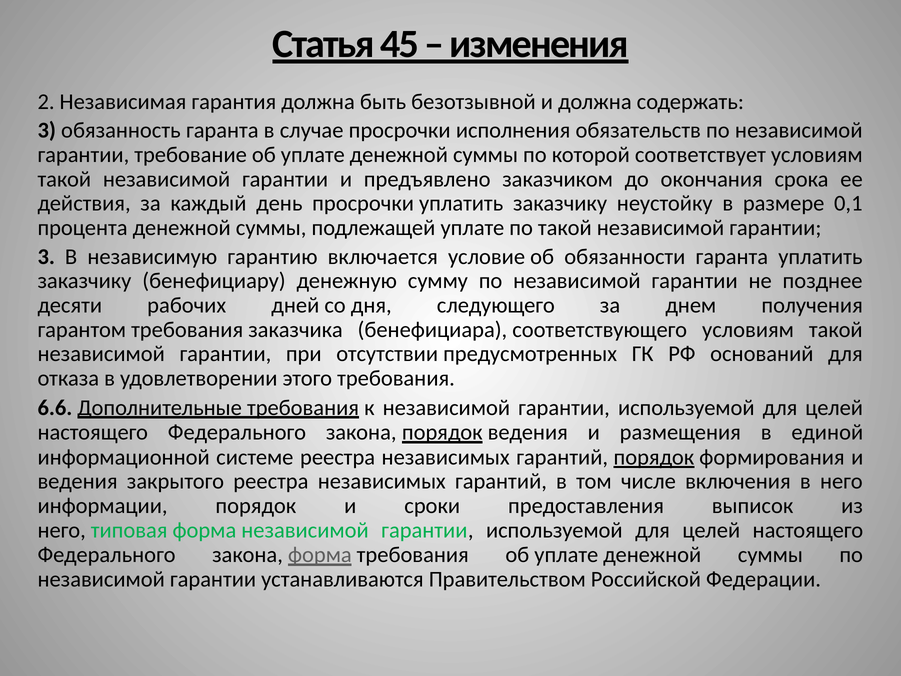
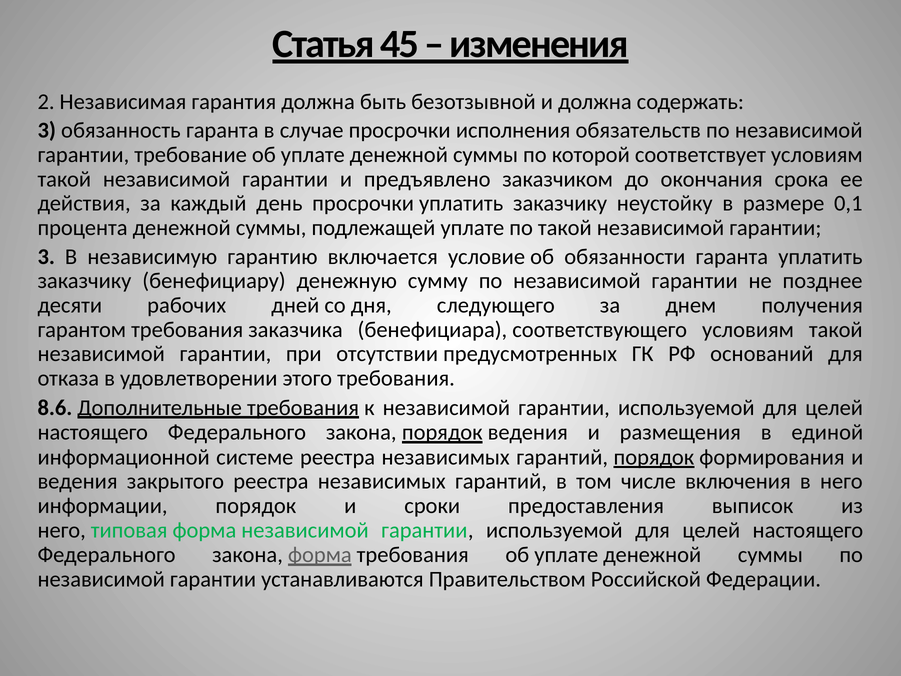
6.6: 6.6 -> 8.6
